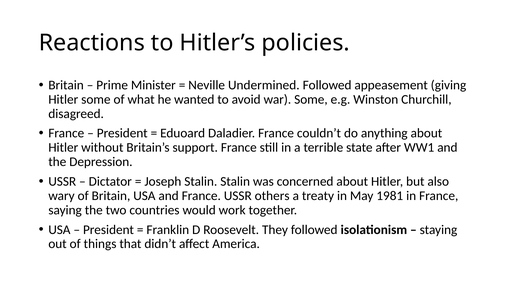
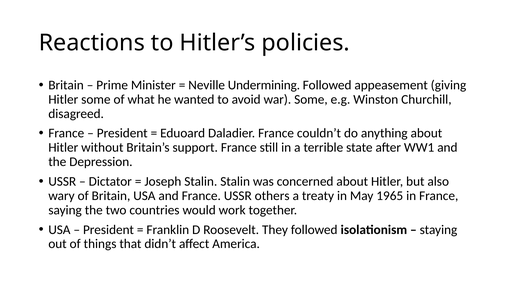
Undermined: Undermined -> Undermining
1981: 1981 -> 1965
